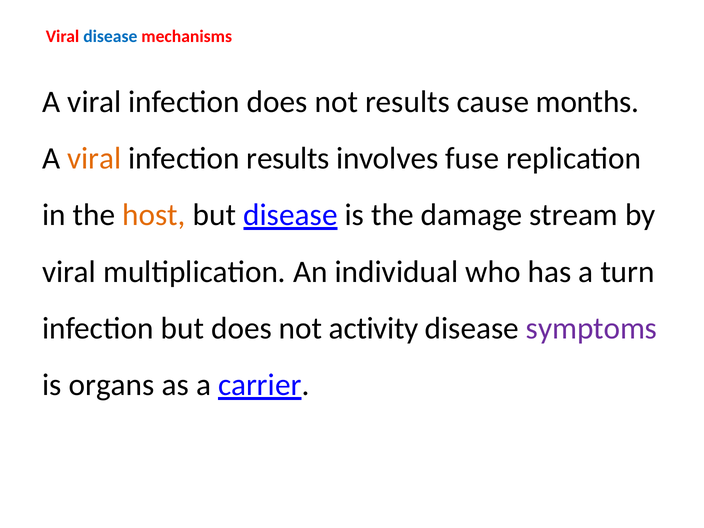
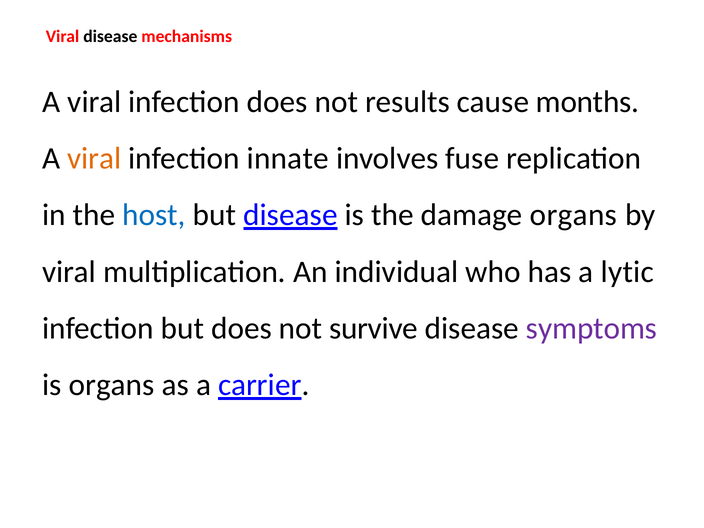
disease at (110, 36) colour: blue -> black
infection results: results -> innate
host colour: orange -> blue
damage stream: stream -> organs
turn: turn -> lytic
activity: activity -> survive
